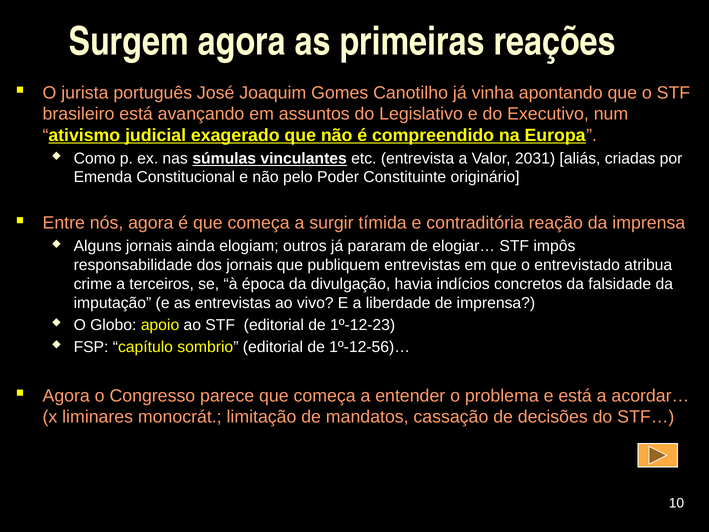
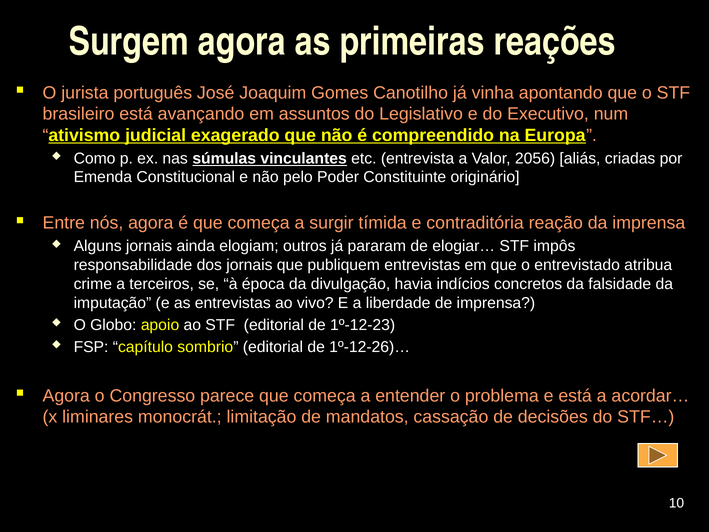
2031: 2031 -> 2056
1º-12-56)…: 1º-12-56)… -> 1º-12-26)…
